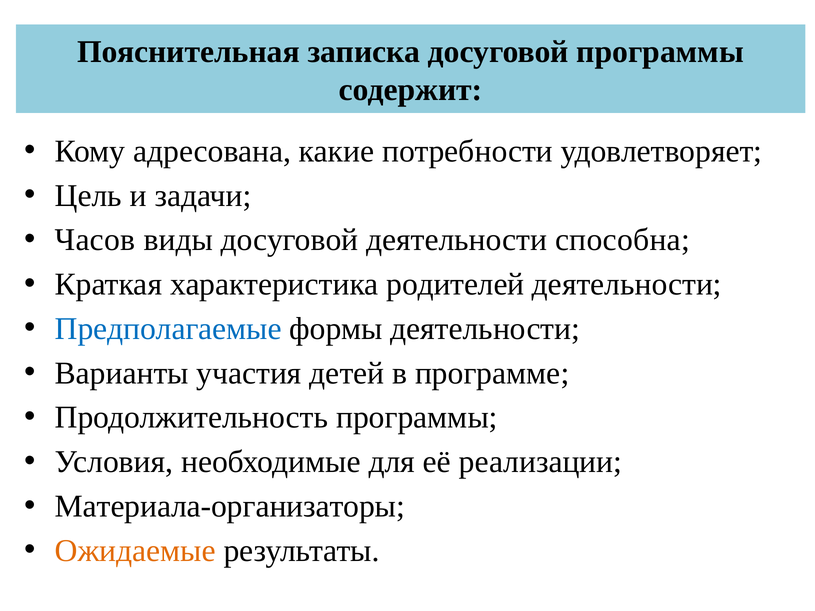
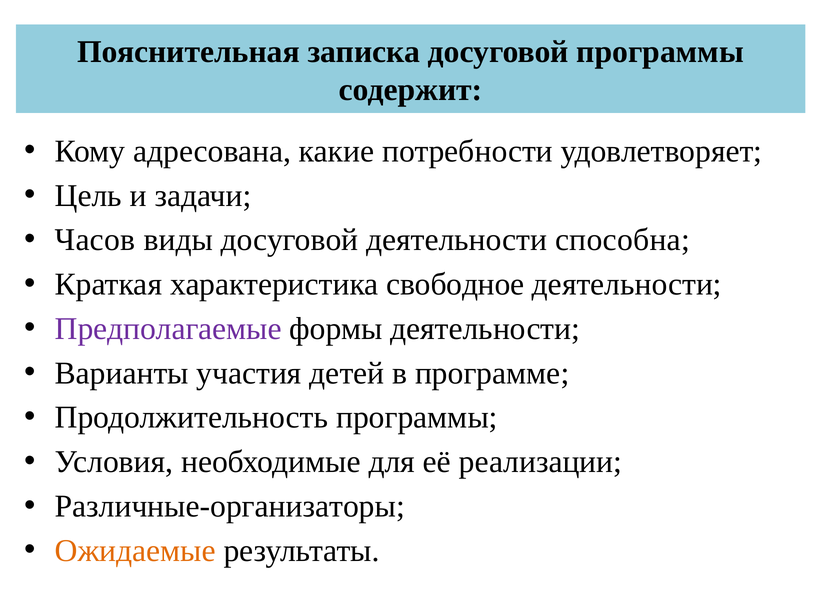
родителей: родителей -> свободное
Предполагаемые colour: blue -> purple
Материала-организаторы: Материала-организаторы -> Различные-организаторы
